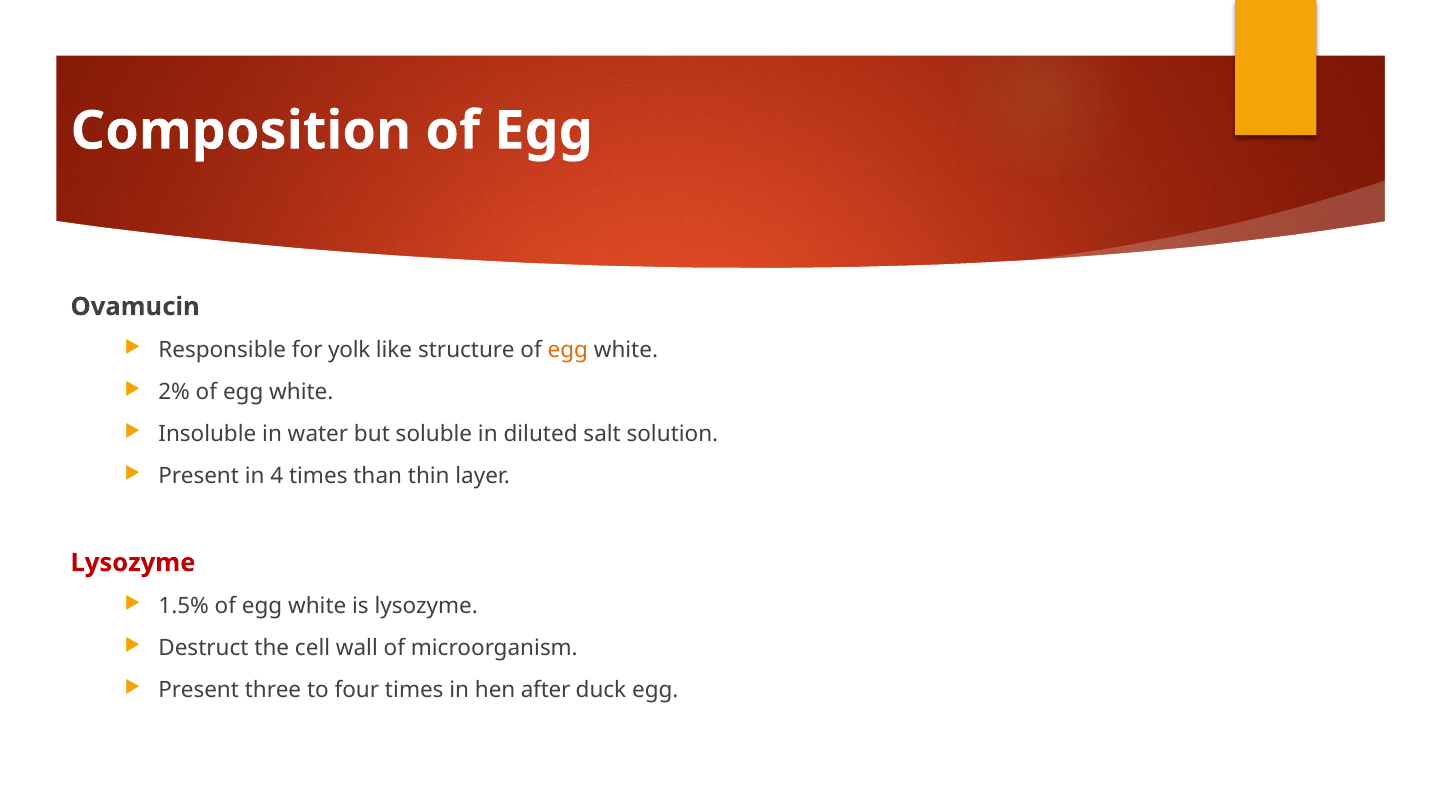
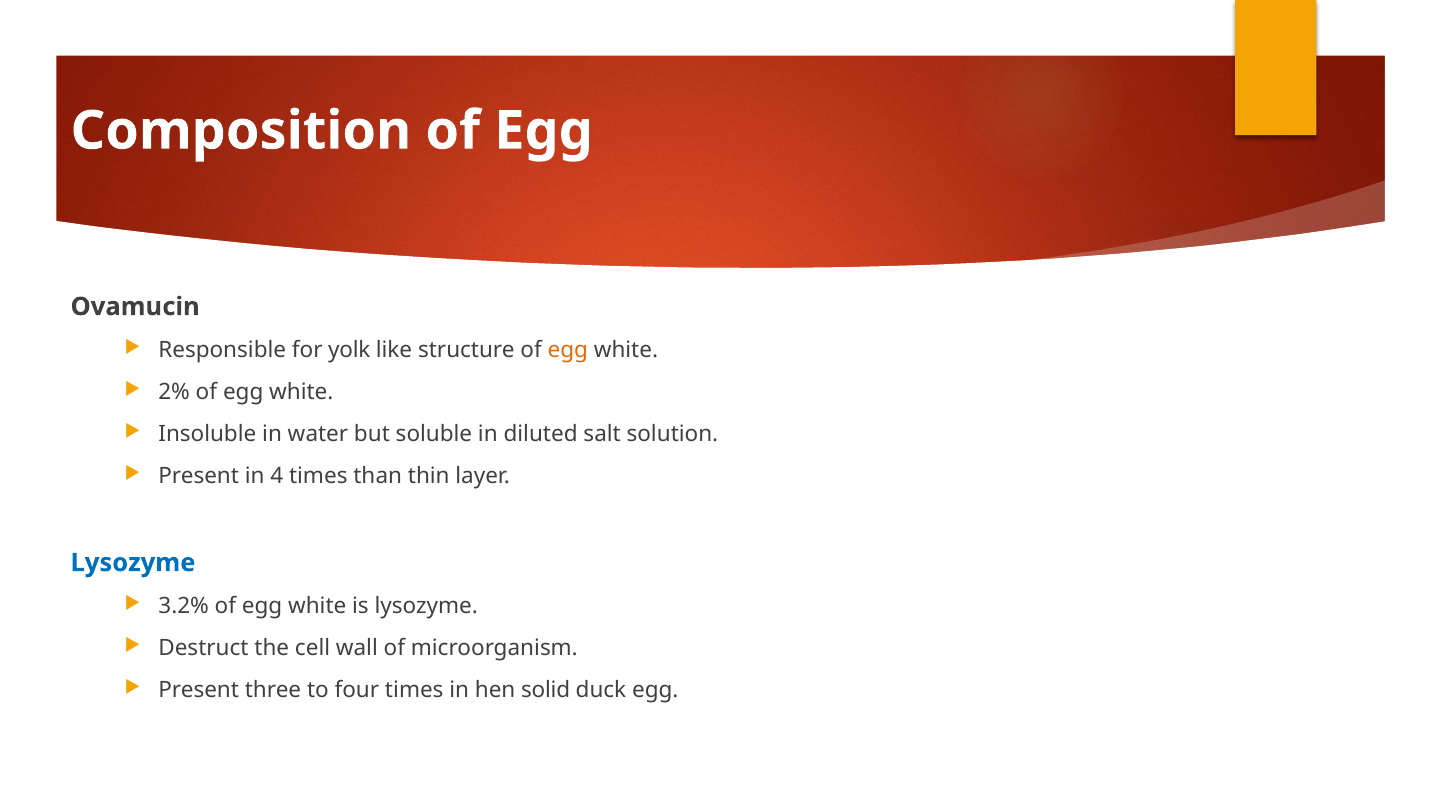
Lysozyme at (133, 563) colour: red -> blue
1.5%: 1.5% -> 3.2%
after: after -> solid
